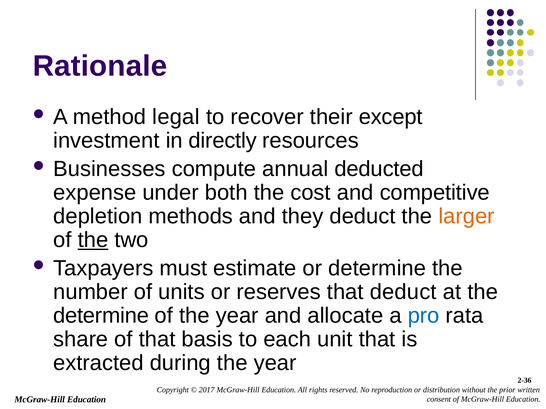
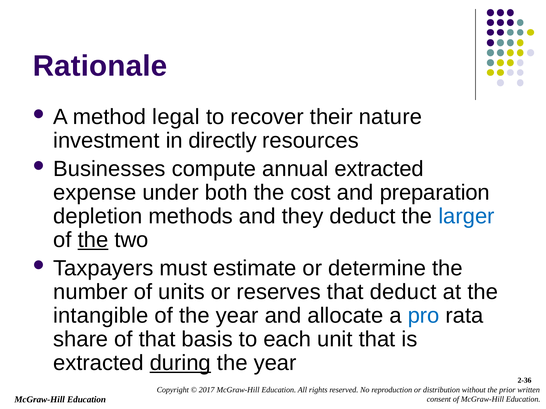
except: except -> nature
annual deducted: deducted -> extracted
competitive: competitive -> preparation
larger colour: orange -> blue
determine at (101, 316): determine -> intangible
during underline: none -> present
